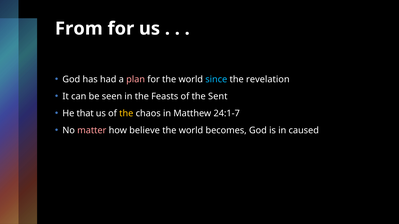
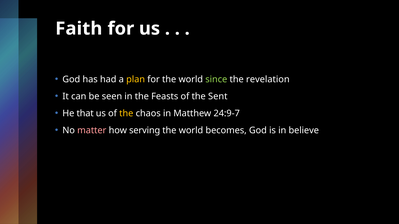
From: From -> Faith
plan colour: pink -> yellow
since colour: light blue -> light green
24:1-7: 24:1-7 -> 24:9-7
believe: believe -> serving
caused: caused -> believe
